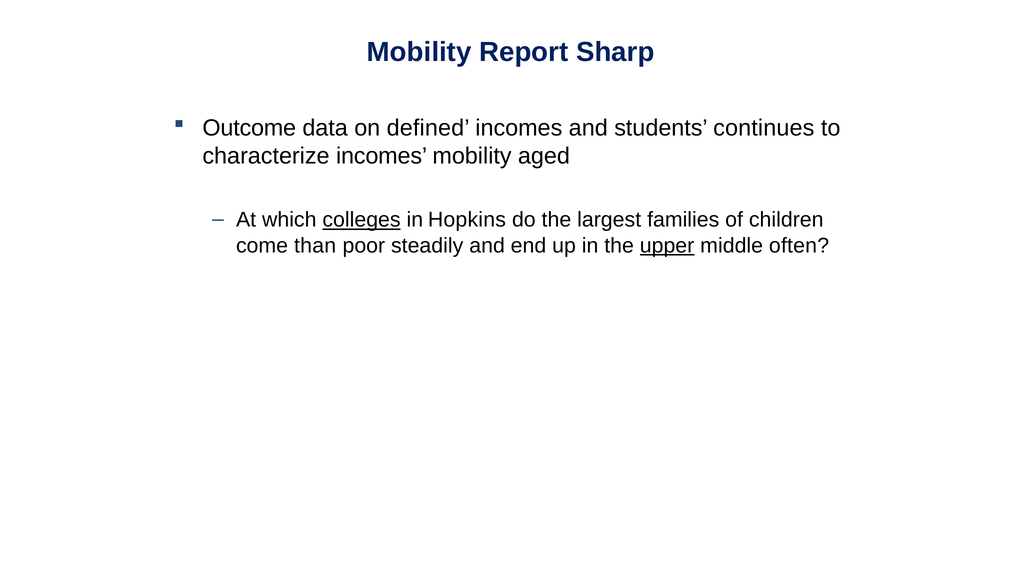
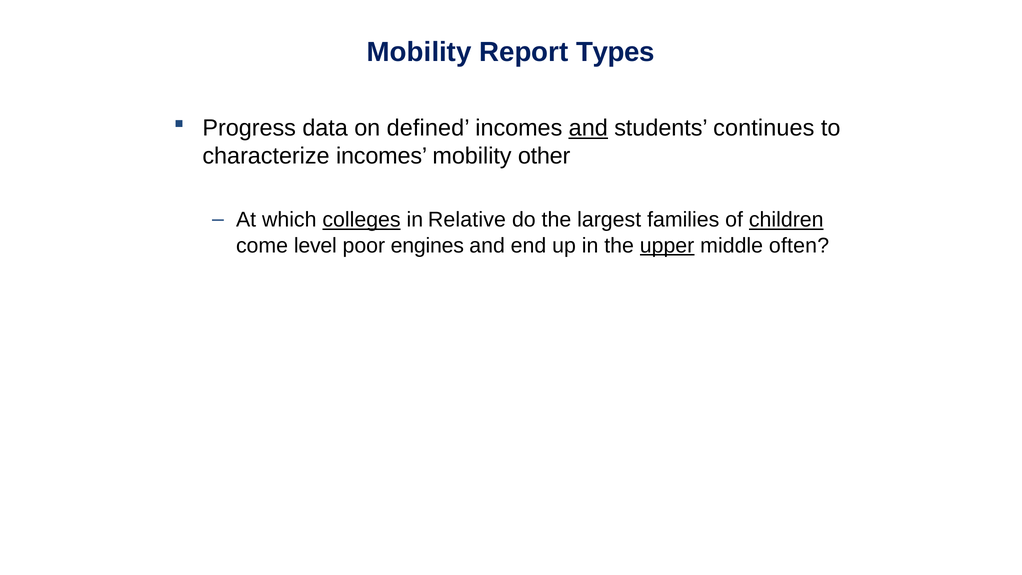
Sharp: Sharp -> Types
Outcome: Outcome -> Progress
and at (588, 128) underline: none -> present
aged: aged -> other
Hopkins: Hopkins -> Relative
children underline: none -> present
than: than -> level
steadily: steadily -> engines
